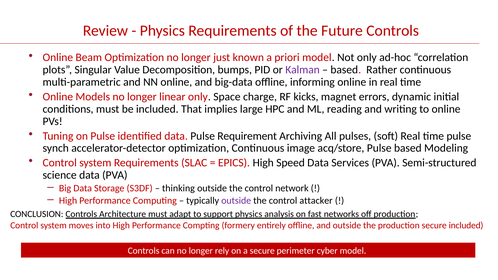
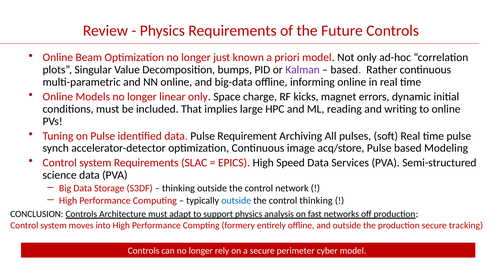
outside at (236, 201) colour: purple -> blue
control attacker: attacker -> thinking
secure included: included -> tracking
